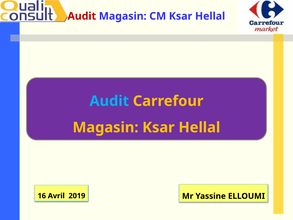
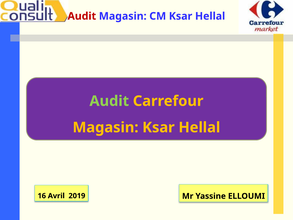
Audit at (109, 101) colour: light blue -> light green
